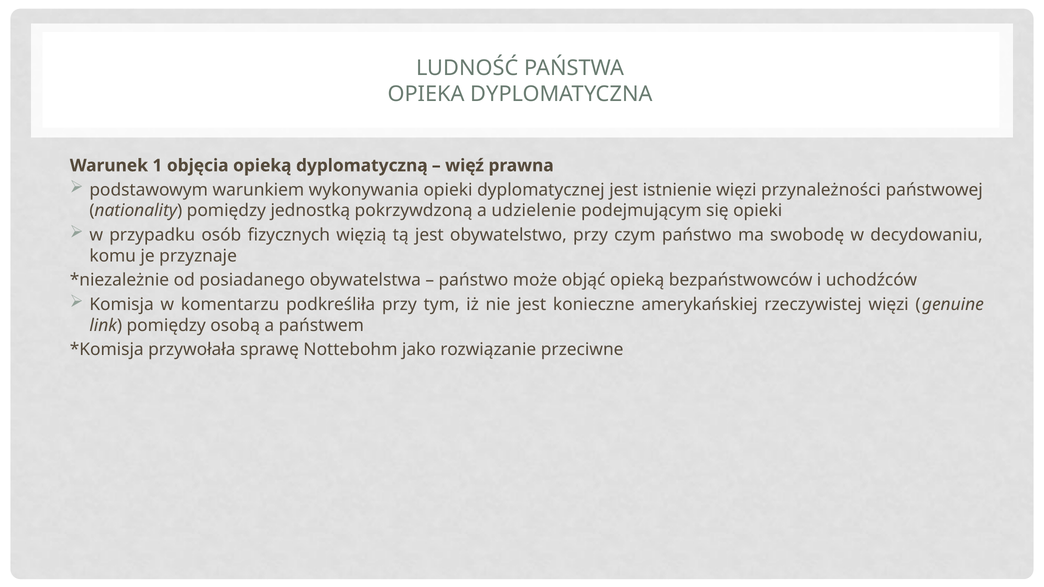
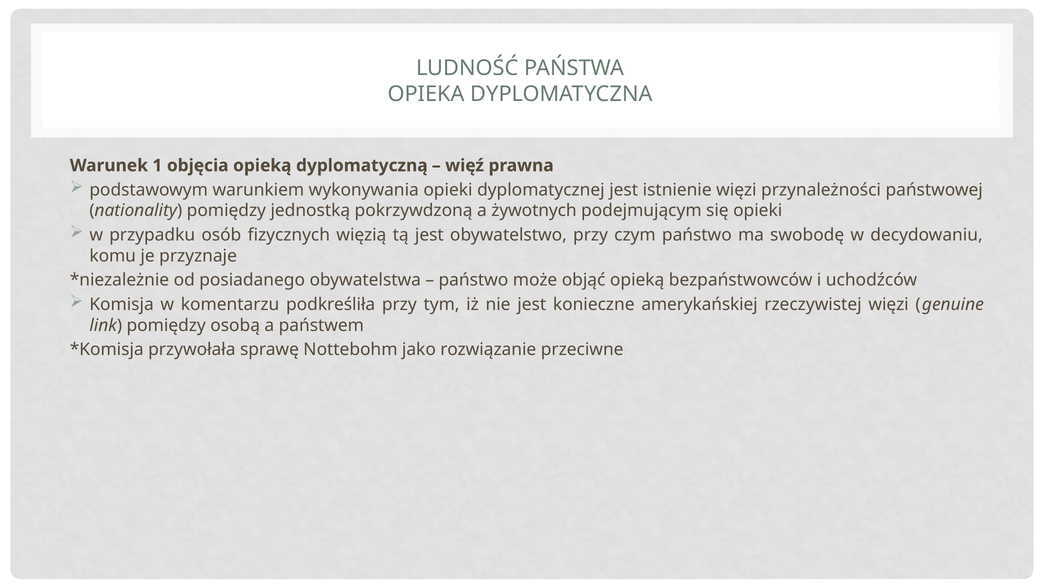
udzielenie: udzielenie -> żywotnych
